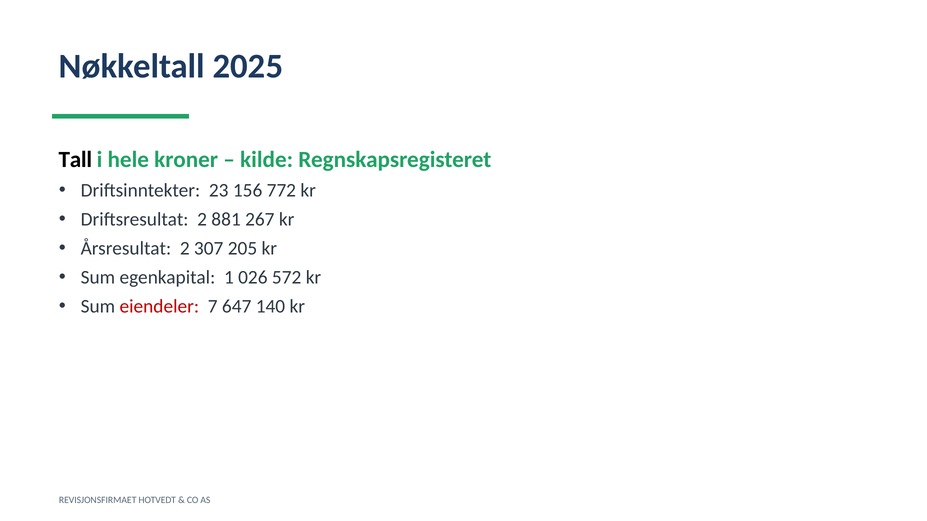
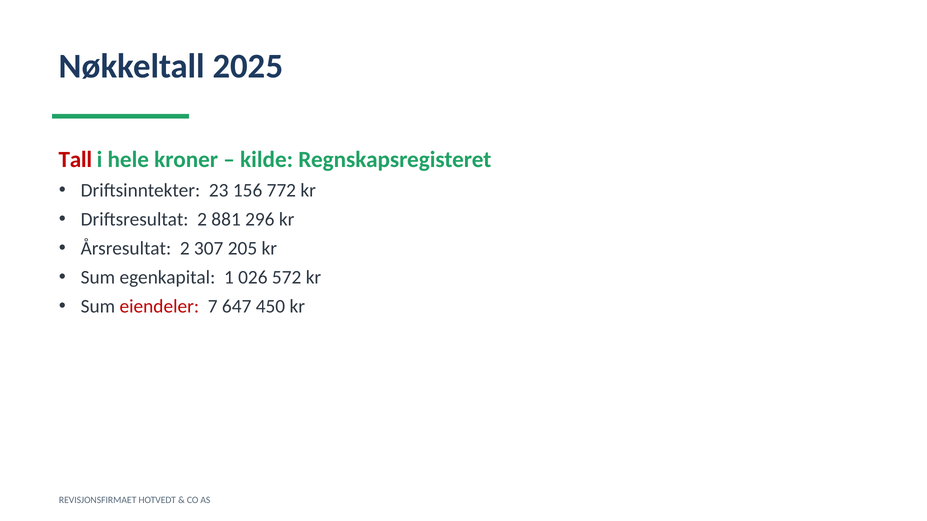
Tall colour: black -> red
267: 267 -> 296
140: 140 -> 450
